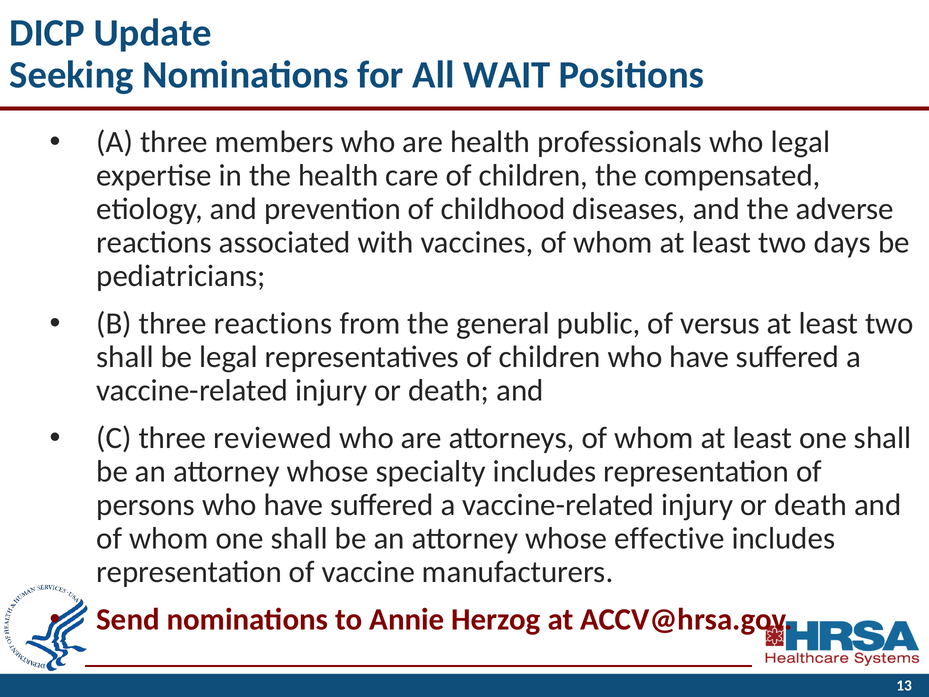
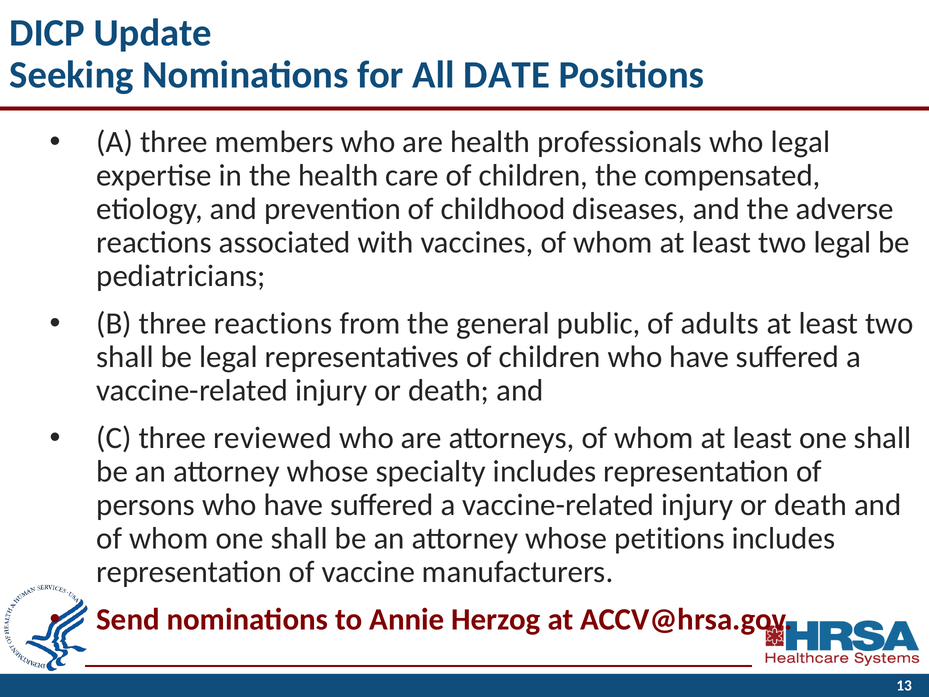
WAIT: WAIT -> DATE
two days: days -> legal
versus: versus -> adults
effective: effective -> petitions
